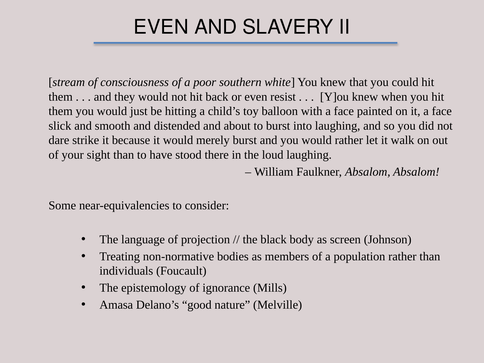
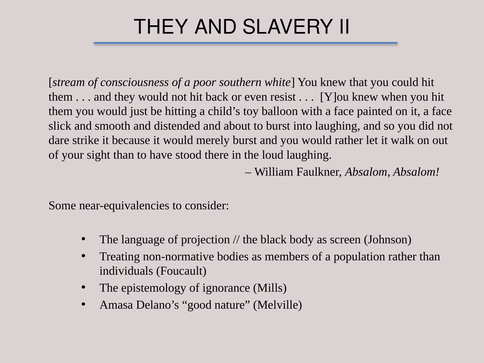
EVEN at (161, 27): EVEN -> THEY
